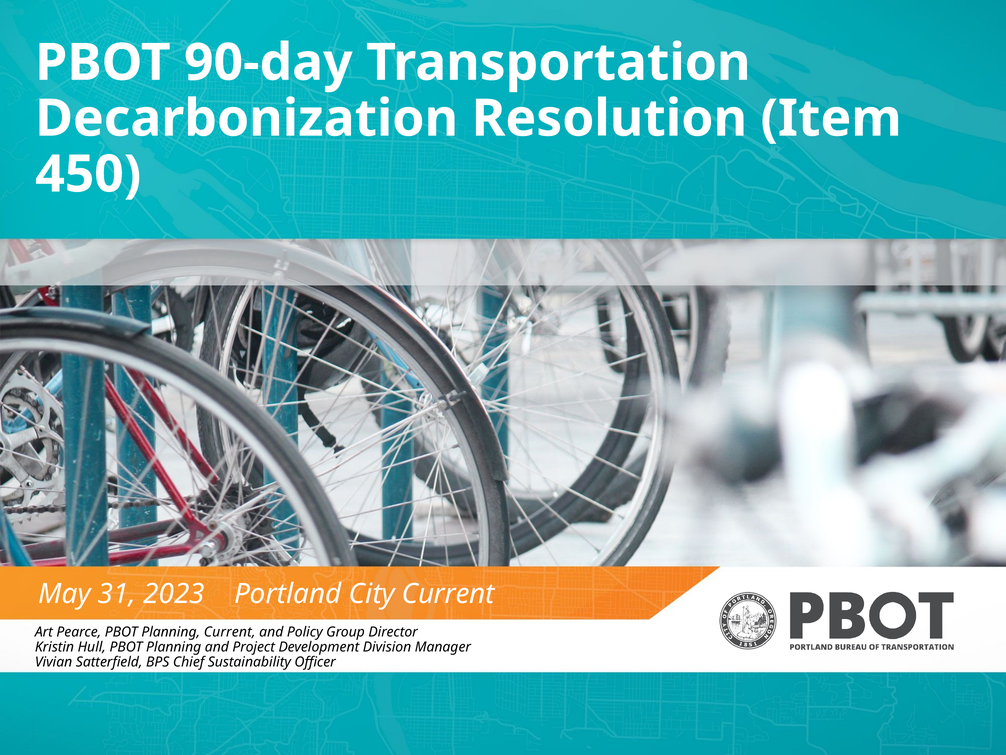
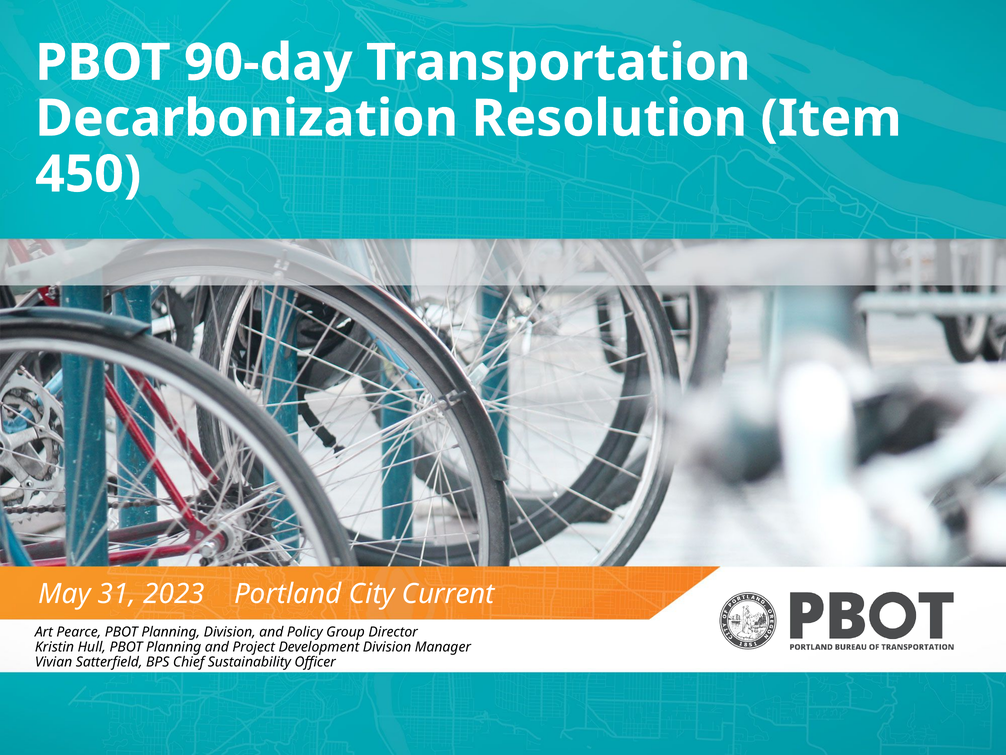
Planning Current: Current -> Division
